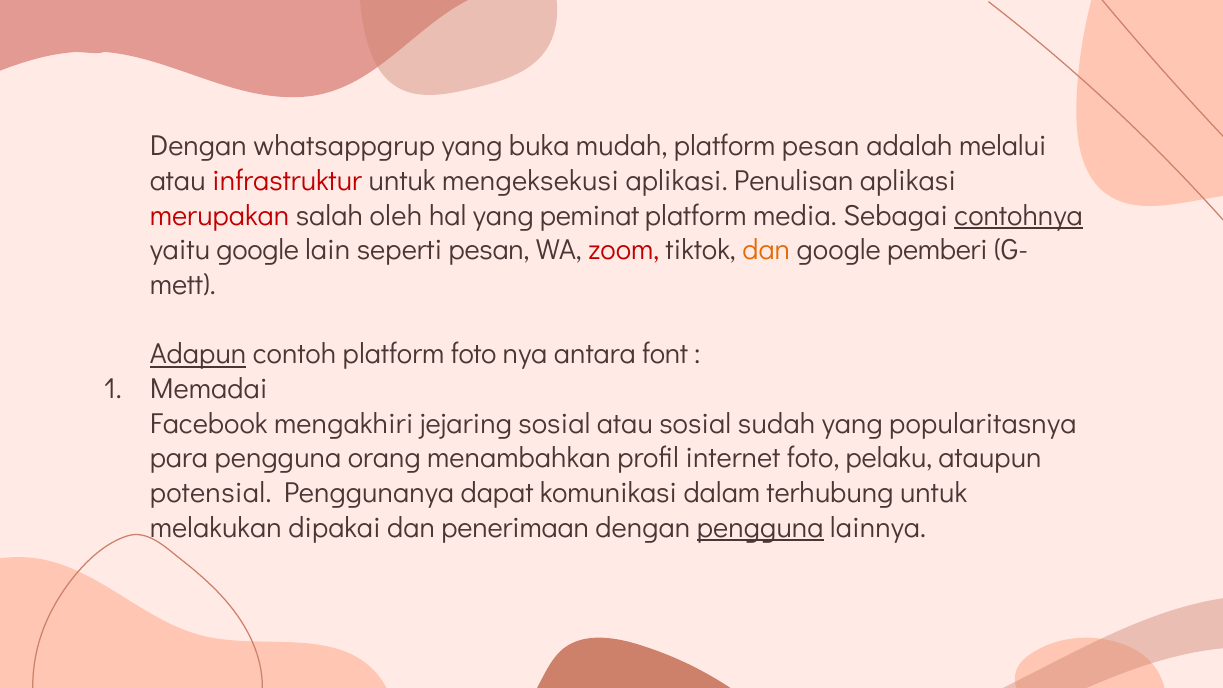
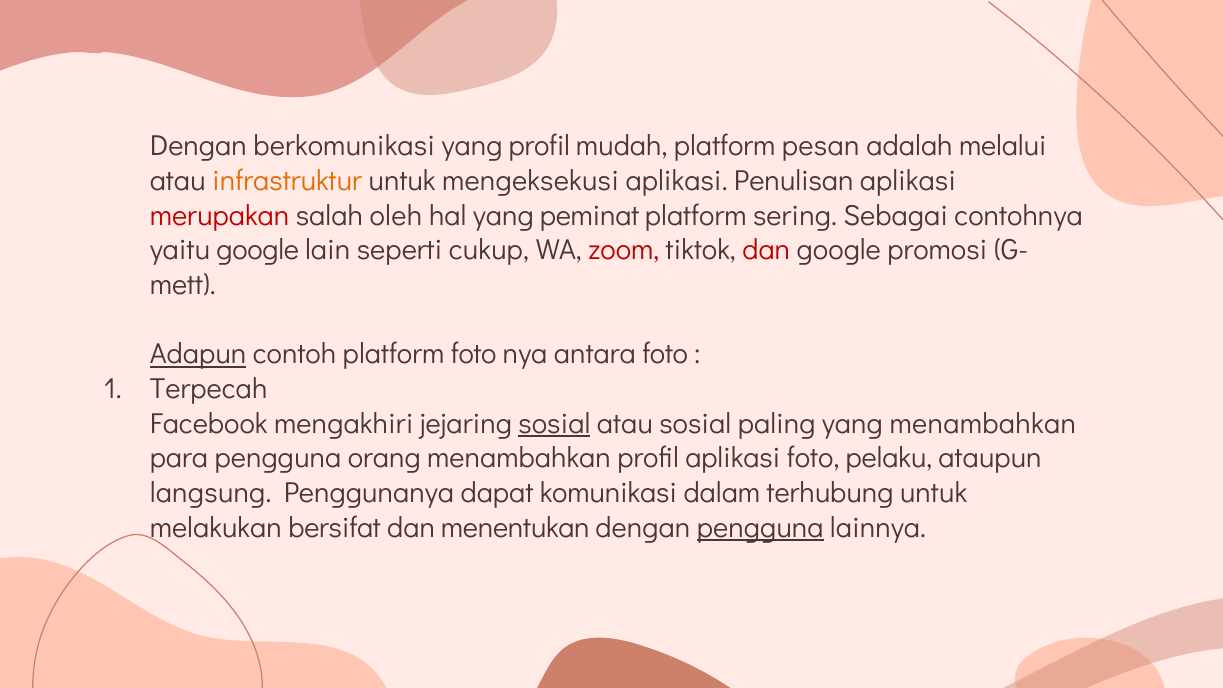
whatsappgrup: whatsappgrup -> berkomunikasi
yang buka: buka -> profil
infrastruktur colour: red -> orange
media: media -> sering
contohnya underline: present -> none
seperti pesan: pesan -> cukup
dan at (766, 250) colour: orange -> red
pemberi: pemberi -> promosi
antara font: font -> foto
Memadai: Memadai -> Terpecah
sosial at (554, 424) underline: none -> present
sudah: sudah -> paling
yang popularitasnya: popularitasnya -> menambahkan
profil internet: internet -> aplikasi
potensial: potensial -> langsung
dipakai: dipakai -> bersifat
penerimaan: penerimaan -> menentukan
